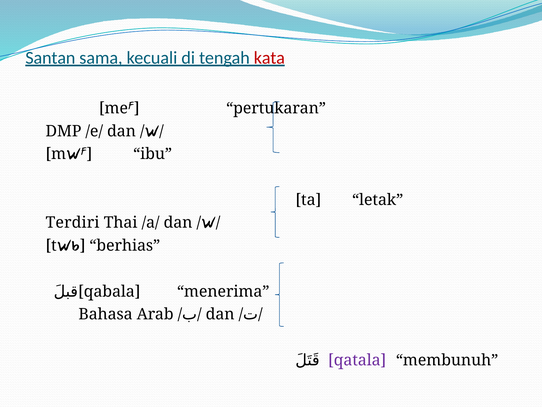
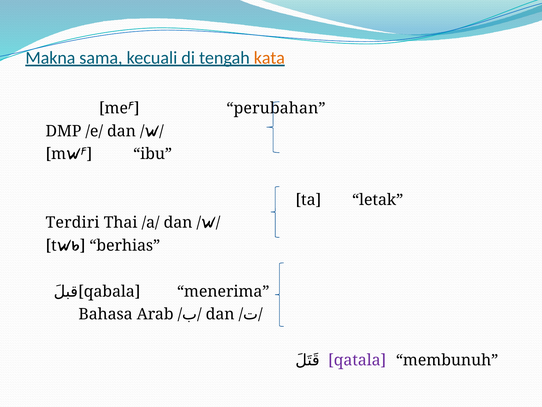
Santan: Santan -> Makna
kata colour: red -> orange
pertukaran: pertukaran -> perubahan
